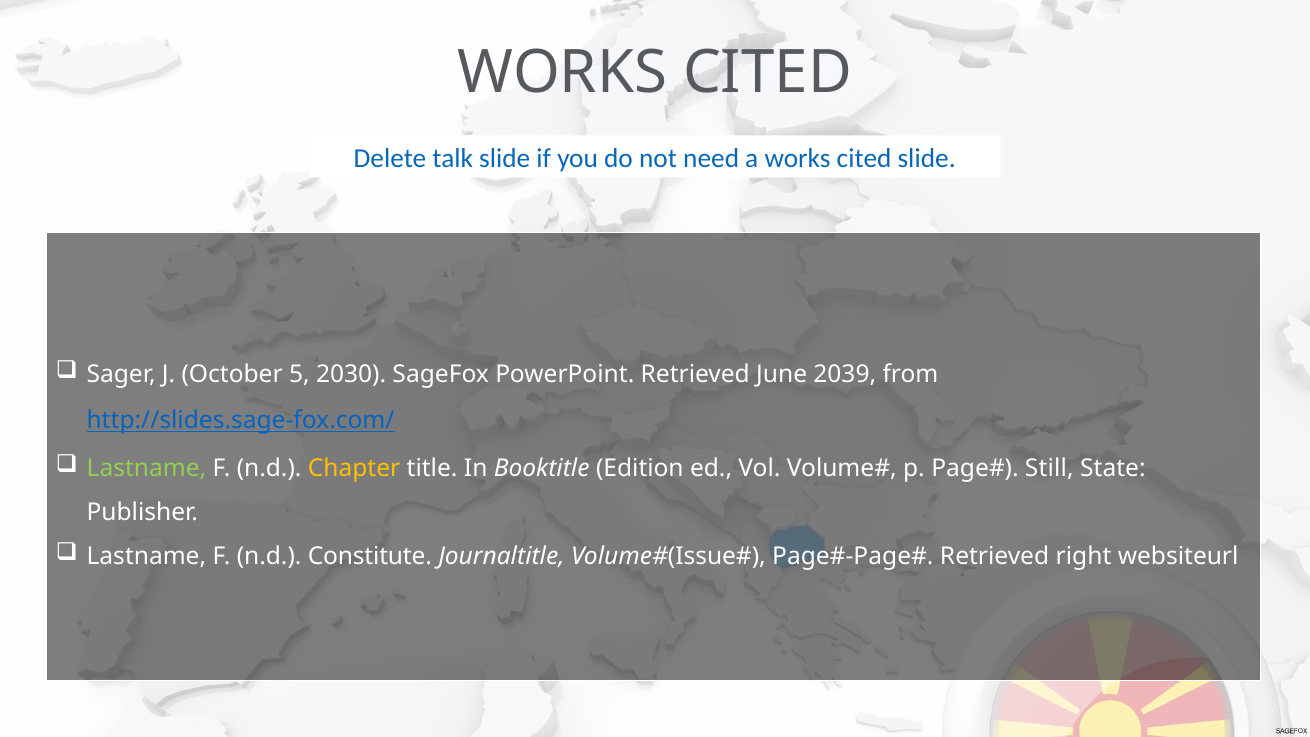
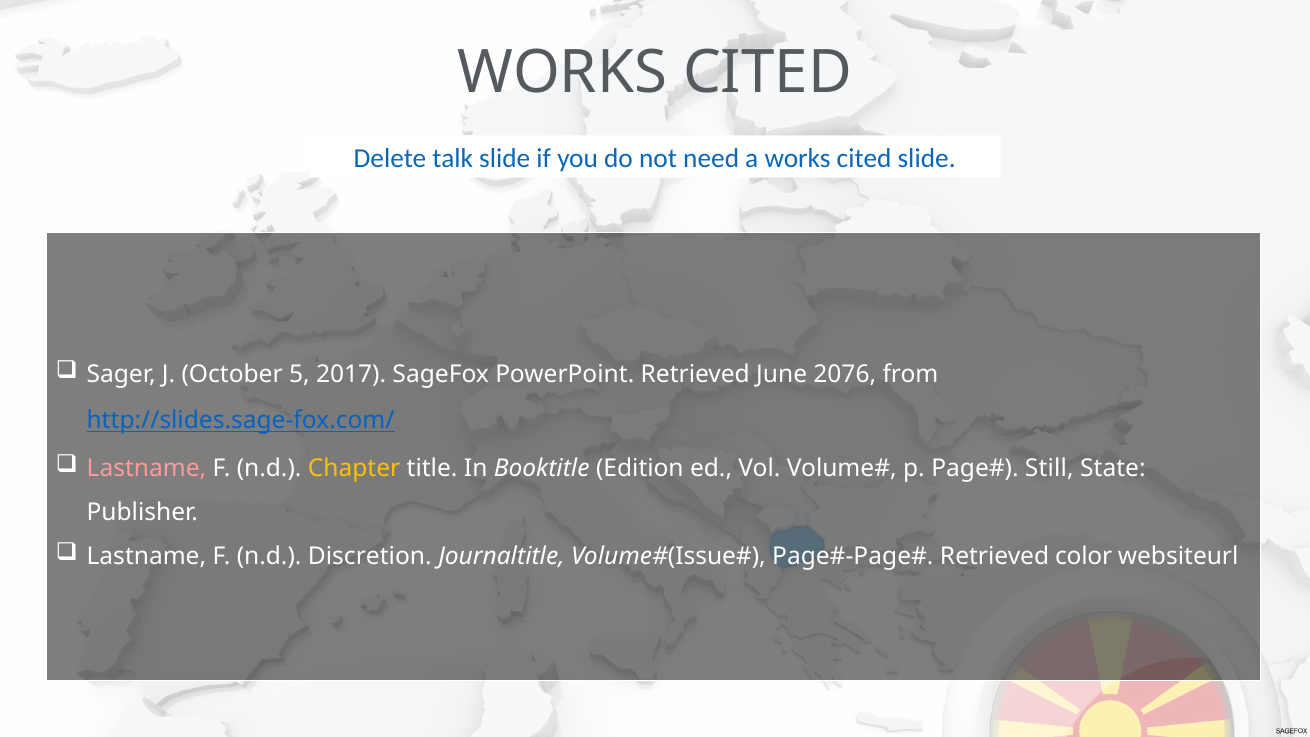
2030: 2030 -> 2017
2039: 2039 -> 2076
Lastname at (146, 468) colour: light green -> pink
Constitute: Constitute -> Discretion
right: right -> color
